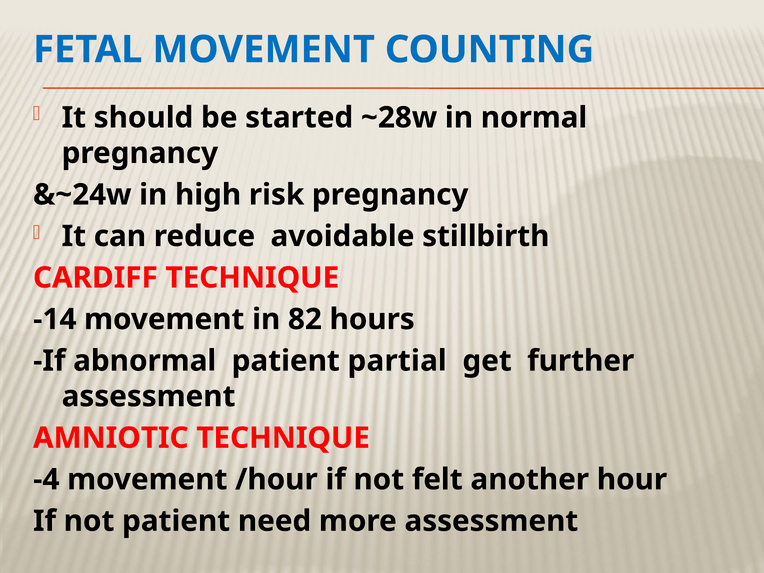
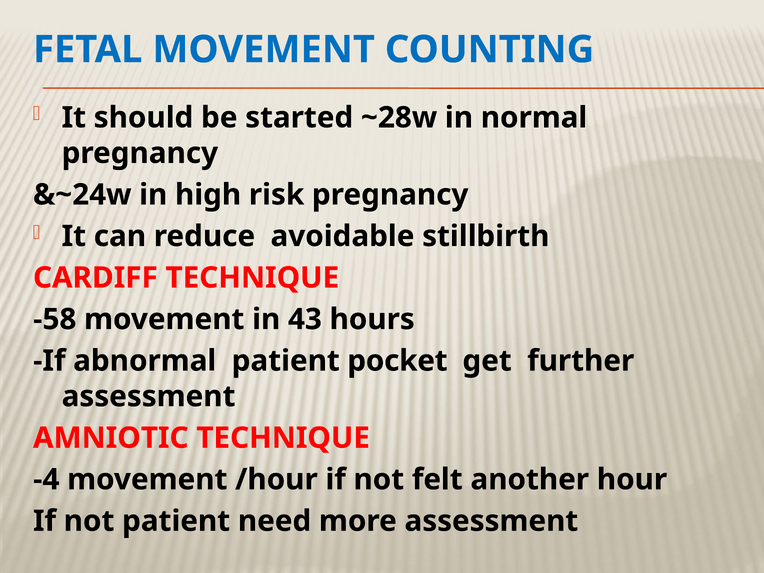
-14: -14 -> -58
82: 82 -> 43
partial: partial -> pocket
